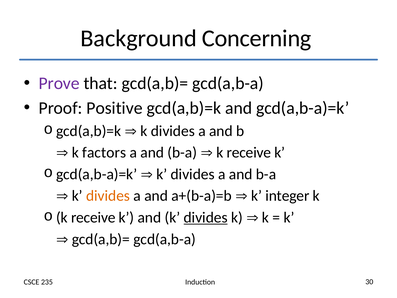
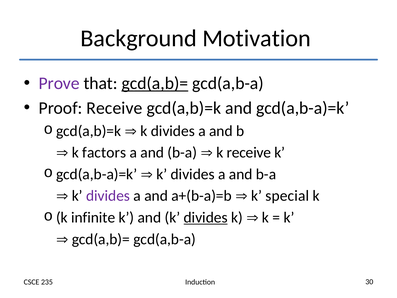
Concerning: Concerning -> Motivation
gcd(a,b)= at (155, 83) underline: none -> present
Proof Positive: Positive -> Receive
divides at (108, 196) colour: orange -> purple
integer: integer -> special
receive at (93, 217): receive -> infinite
